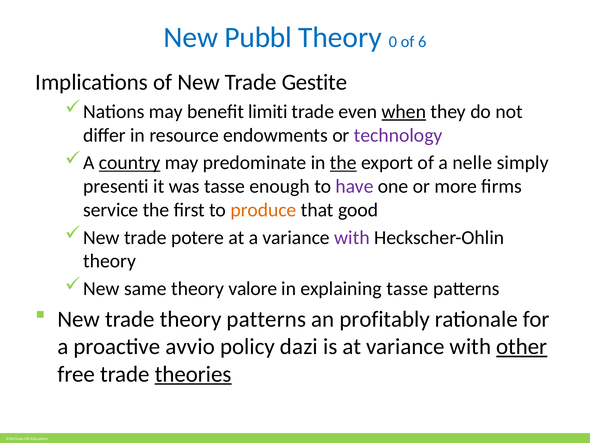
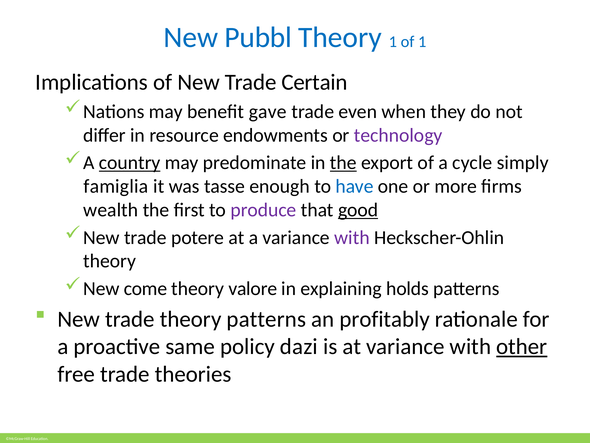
Theory 0: 0 -> 1
of 6: 6 -> 1
Gestite: Gestite -> Certain
limiti: limiti -> gave
when underline: present -> none
nelle: nelle -> cycle
presenti: presenti -> famiglia
have colour: purple -> blue
service: service -> wealth
produce colour: orange -> purple
good underline: none -> present
same: same -> come
explaining tasse: tasse -> holds
avvio: avvio -> same
theories underline: present -> none
